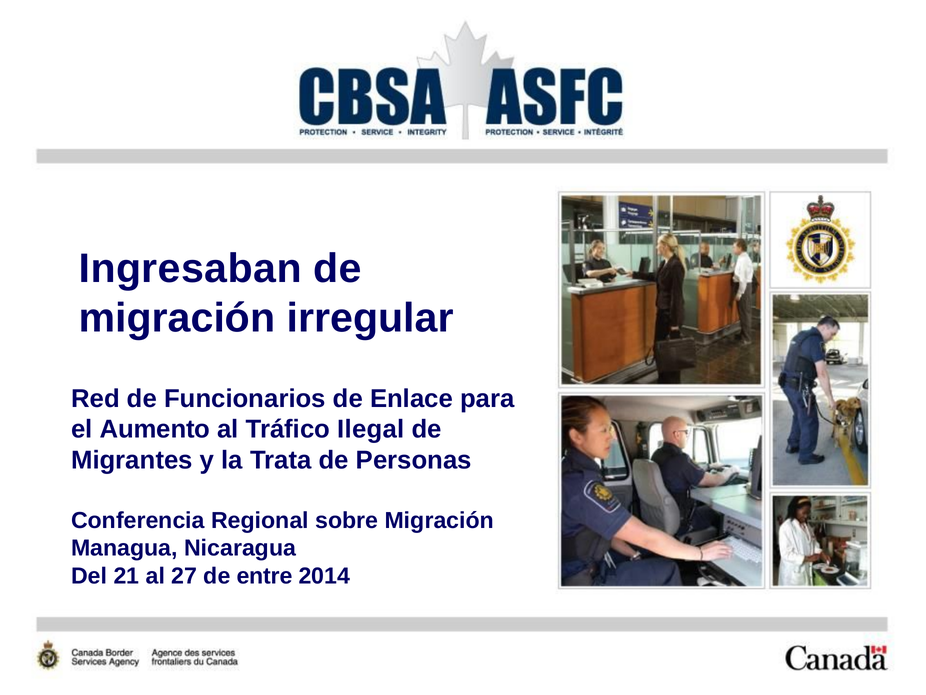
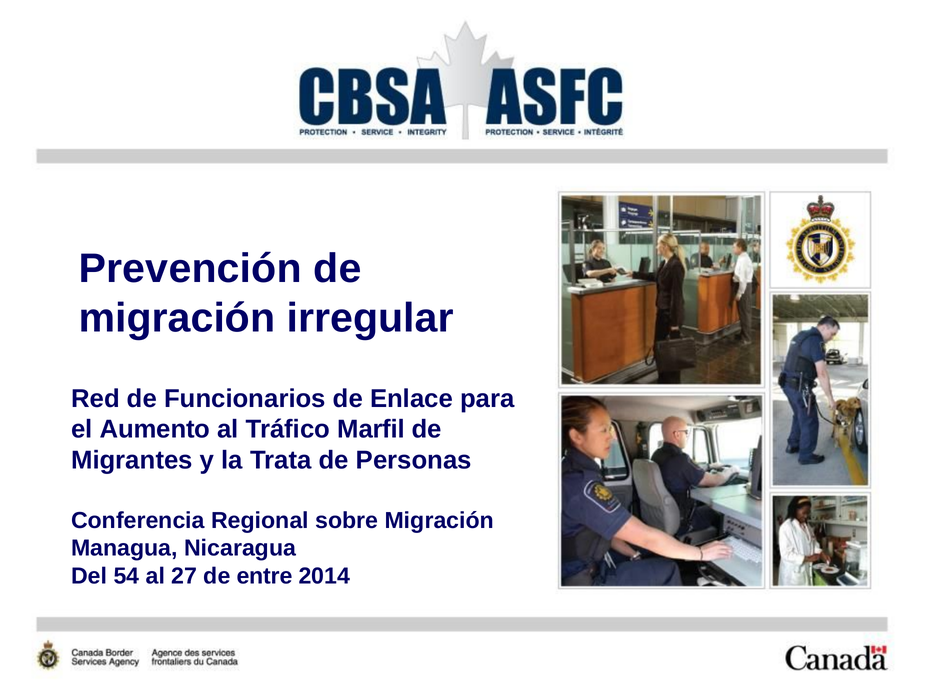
Ingresaban: Ingresaban -> Prevención
Ilegal: Ilegal -> Marfil
21: 21 -> 54
